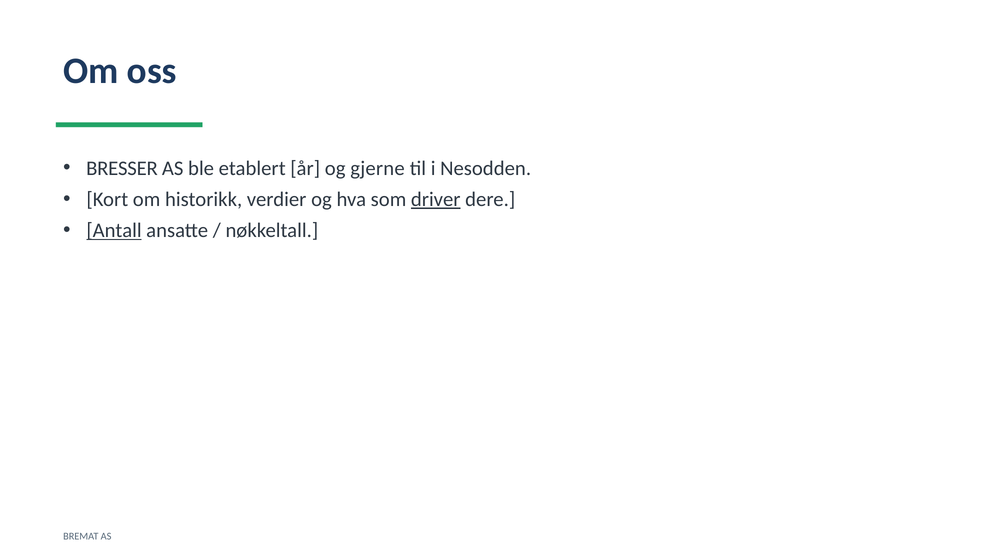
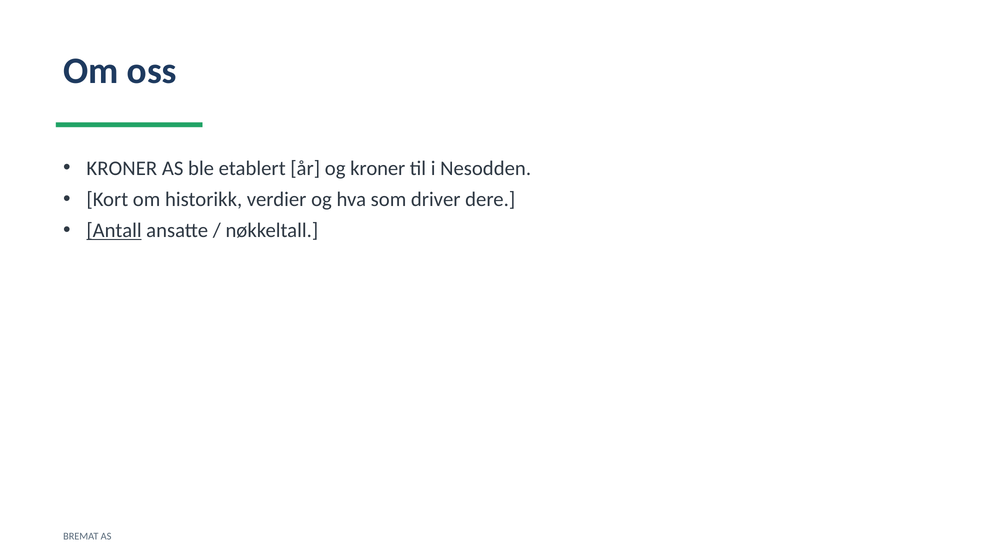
BRESSER at (122, 168): BRESSER -> KRONER
og gjerne: gjerne -> kroner
driver underline: present -> none
